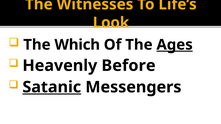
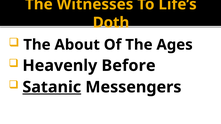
Look: Look -> Doth
Which: Which -> About
Ages underline: present -> none
